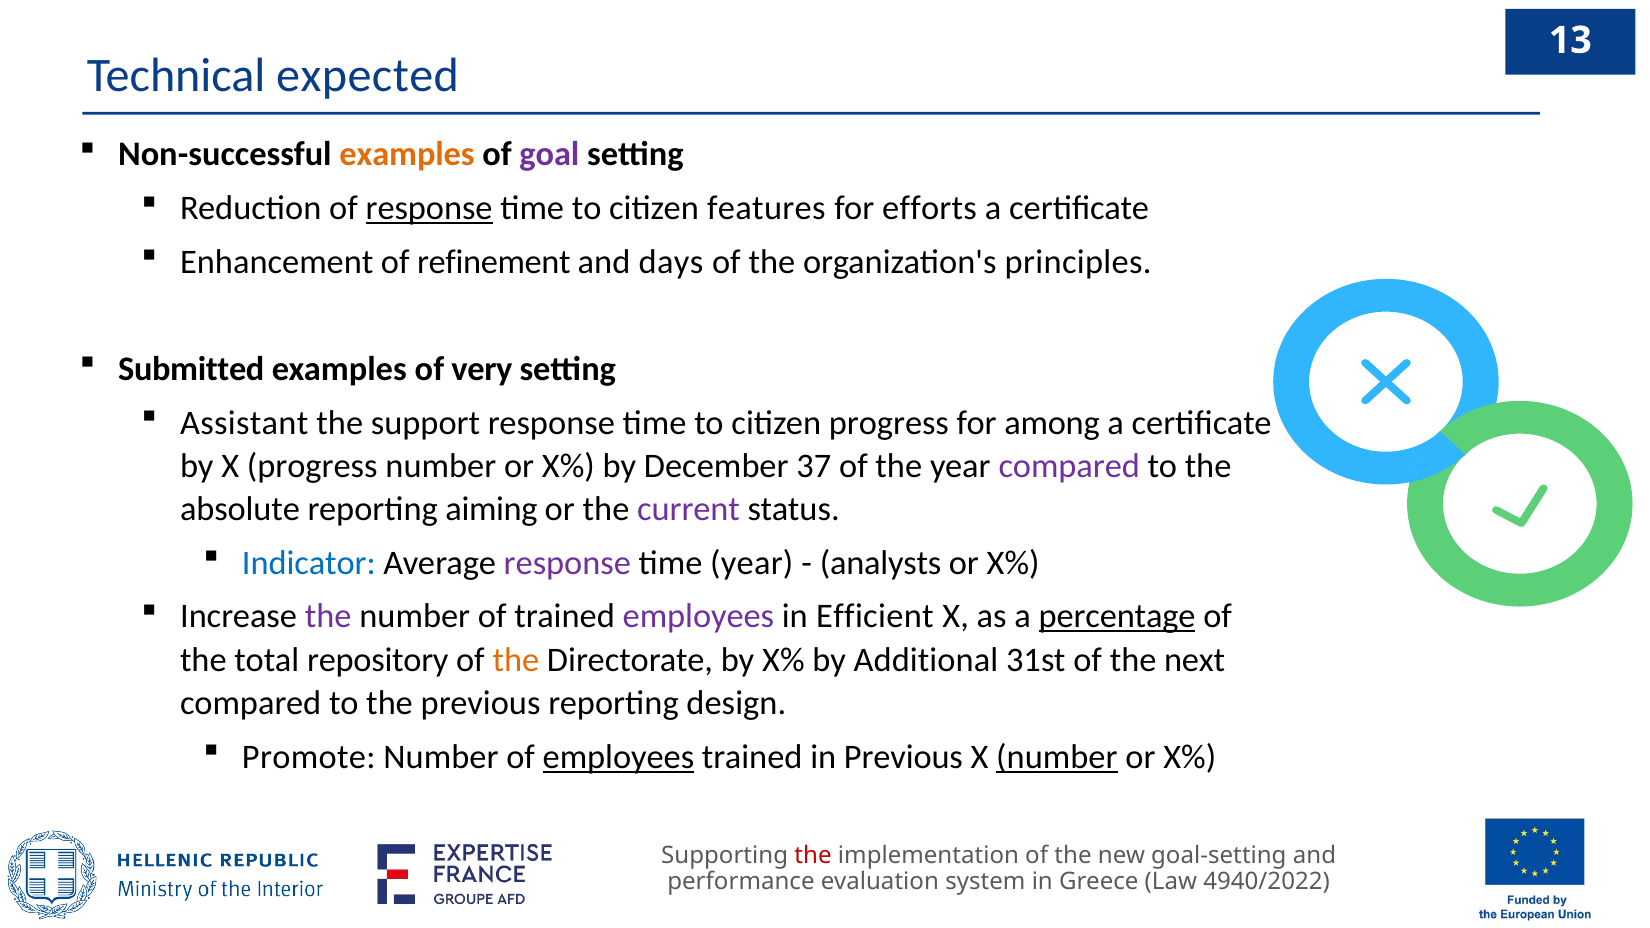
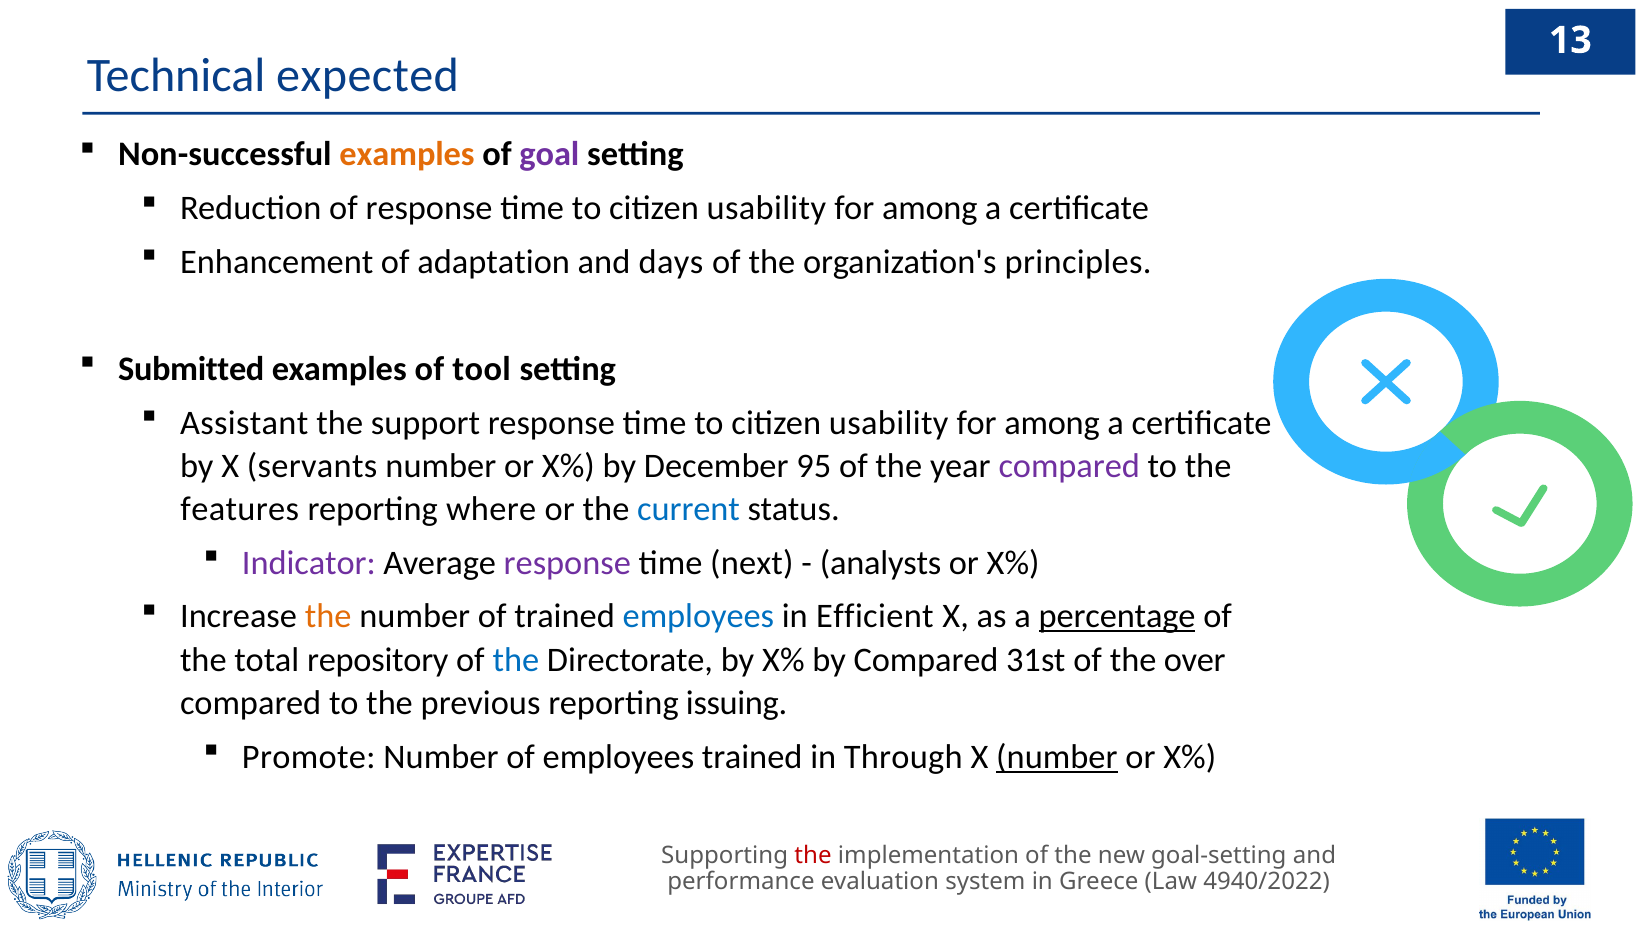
response at (429, 208) underline: present -> none
features at (766, 208): features -> usability
efforts at (930, 208): efforts -> among
refinement: refinement -> adaptation
very: very -> tool
progress at (889, 423): progress -> usability
X progress: progress -> servants
37: 37 -> 95
absolute: absolute -> features
aiming: aiming -> where
current colour: purple -> blue
Indicator colour: blue -> purple
time year: year -> next
the at (328, 617) colour: purple -> orange
employees at (698, 617) colour: purple -> blue
the at (516, 660) colour: orange -> blue
by Additional: Additional -> Compared
next: next -> over
design: design -> issuing
employees at (618, 757) underline: present -> none
in Previous: Previous -> Through
